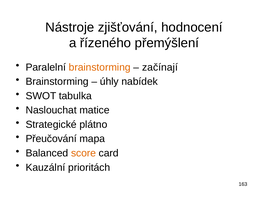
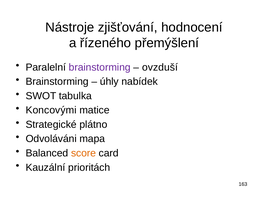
brainstorming at (100, 67) colour: orange -> purple
začínají: začínají -> ovzduší
Naslouchat: Naslouchat -> Koncovými
Přeučování: Přeučování -> Odvoláváni
